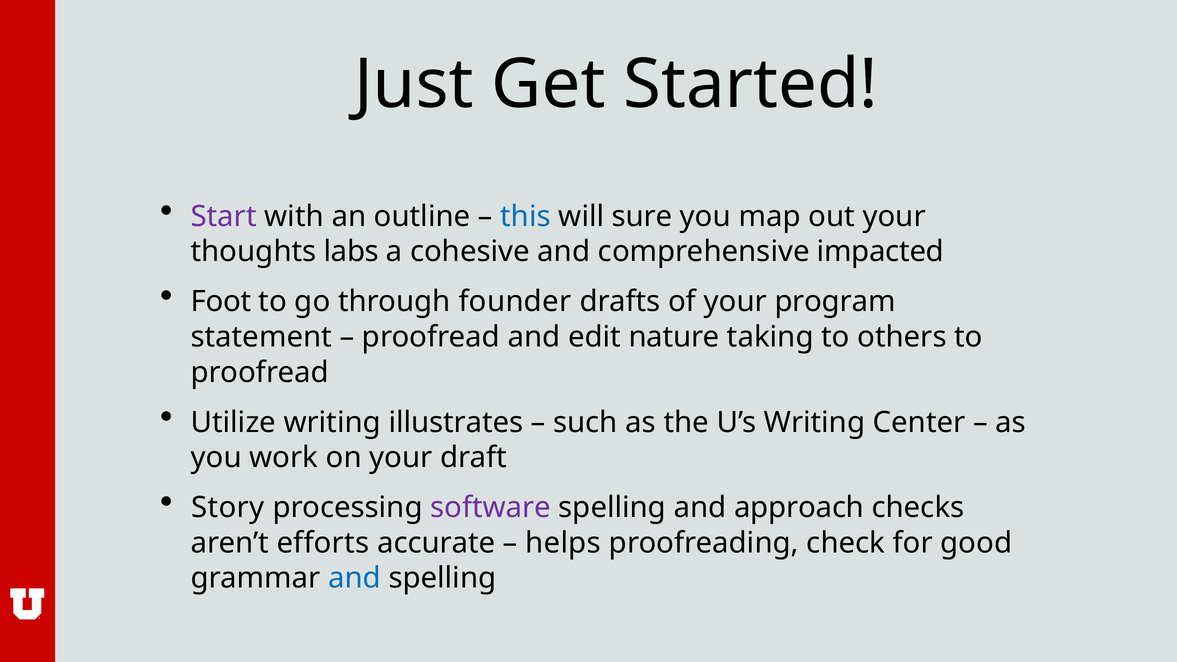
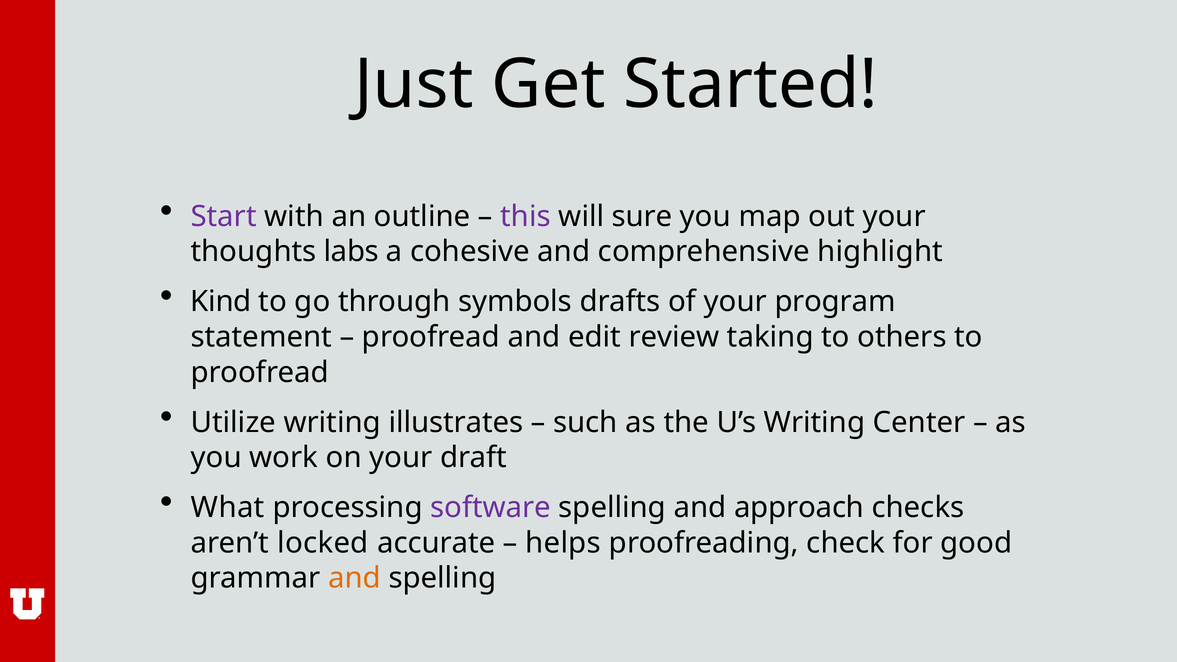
this colour: blue -> purple
impacted: impacted -> highlight
Foot: Foot -> Kind
founder: founder -> symbols
nature: nature -> review
Story: Story -> What
efforts: efforts -> locked
and at (355, 578) colour: blue -> orange
